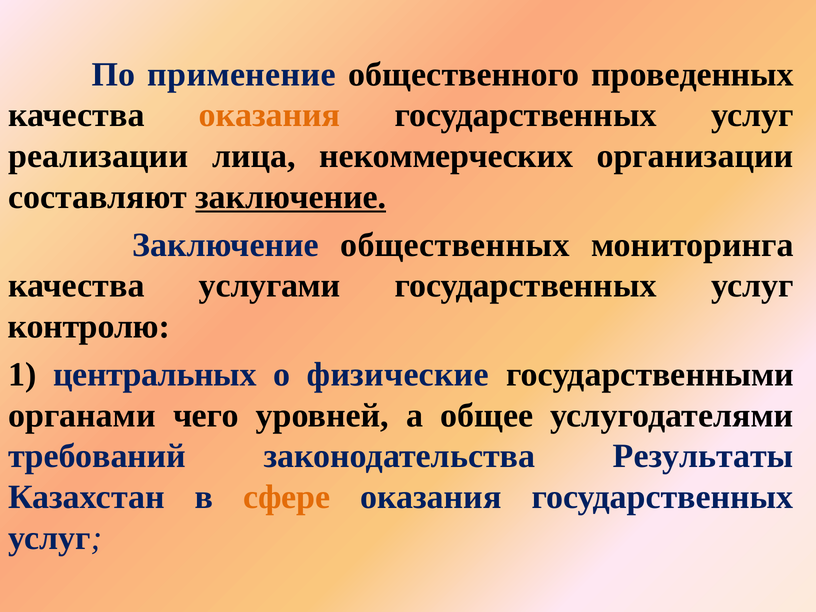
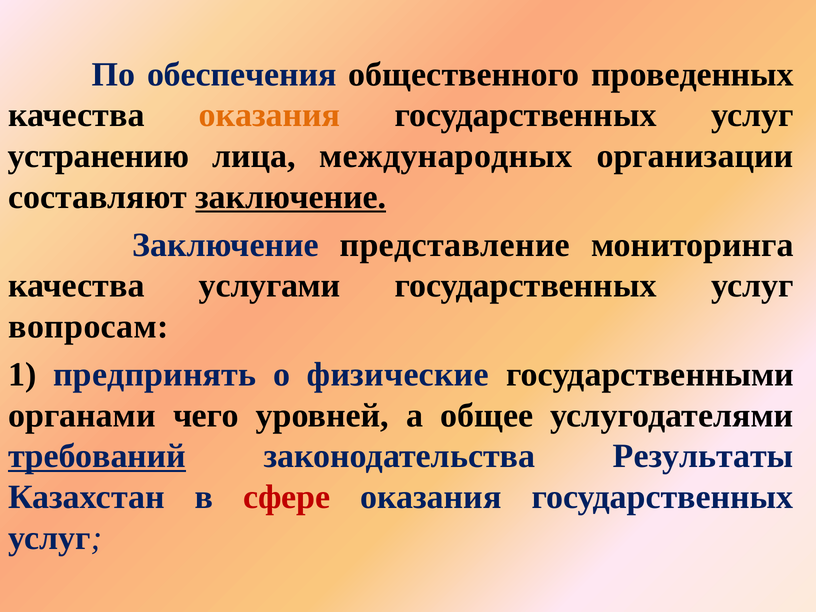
применение: применение -> обеспечения
реализации: реализации -> устранению
некоммерческих: некоммерческих -> международных
общественных: общественных -> представление
контролю: контролю -> вопросам
центральных: центральных -> предпринять
требований underline: none -> present
сфере colour: orange -> red
